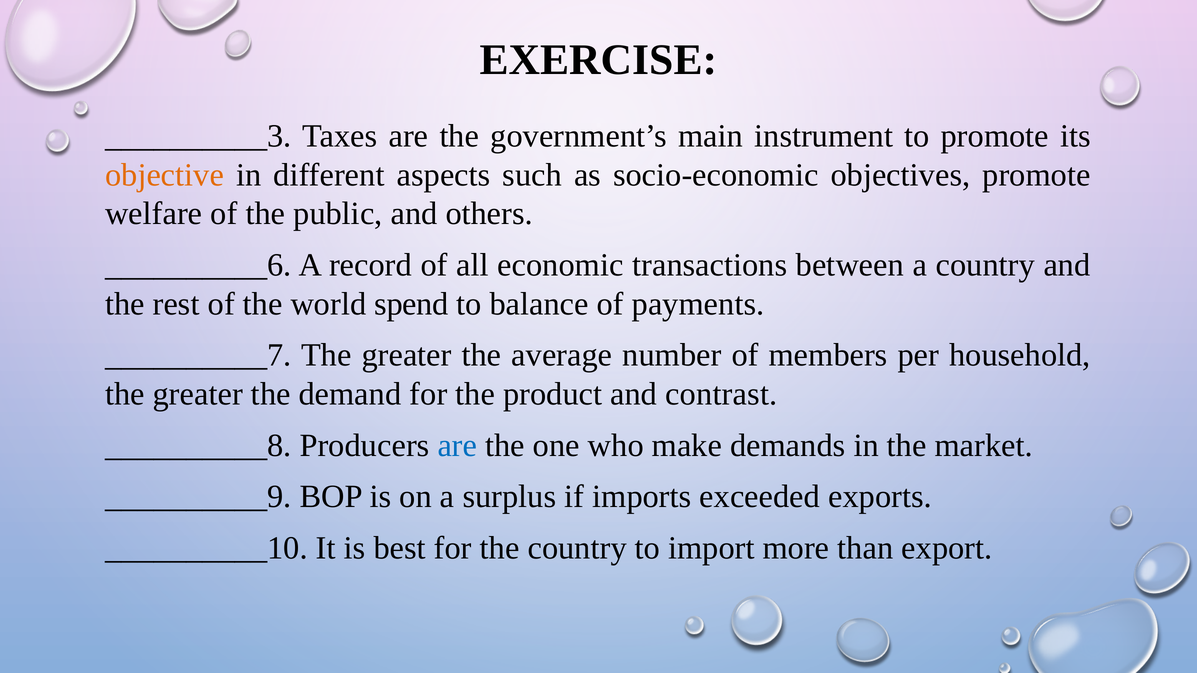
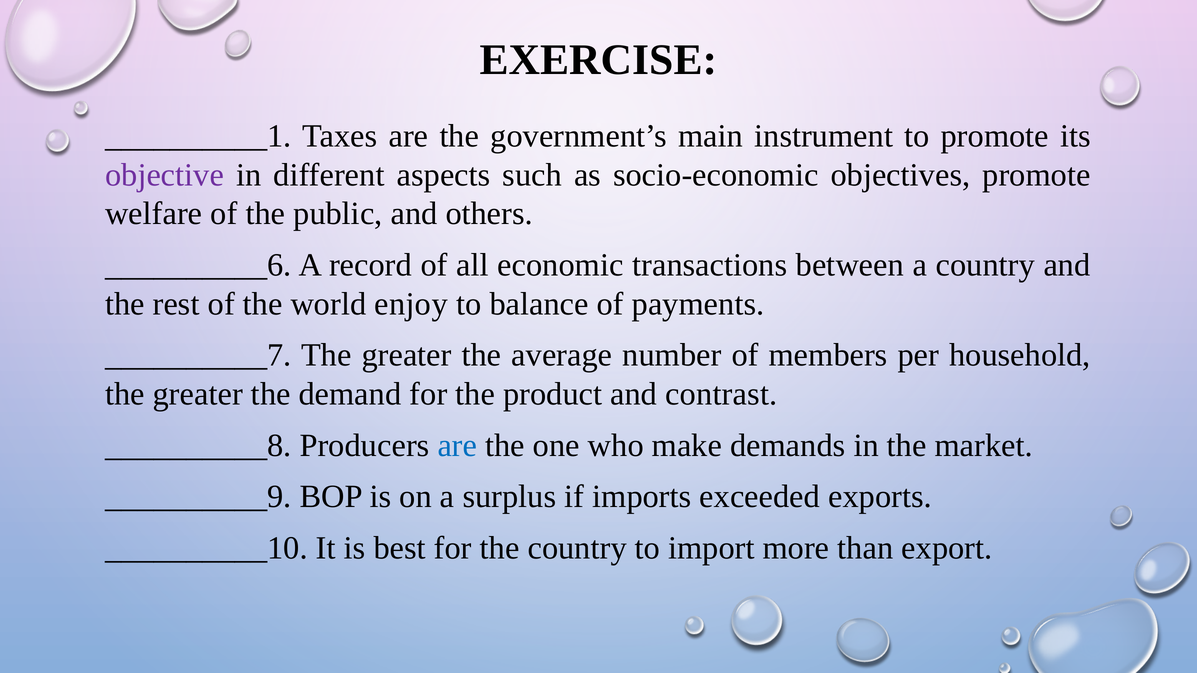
__________3: __________3 -> __________1
objective colour: orange -> purple
spend: spend -> enjoy
